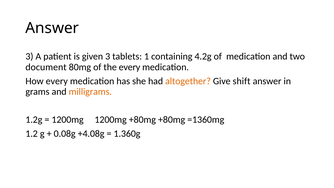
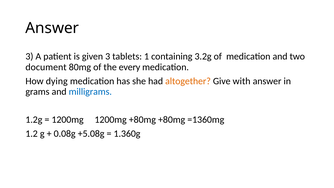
4.2g: 4.2g -> 3.2g
How every: every -> dying
shift: shift -> with
milligrams colour: orange -> blue
+4.08g: +4.08g -> +5.08g
